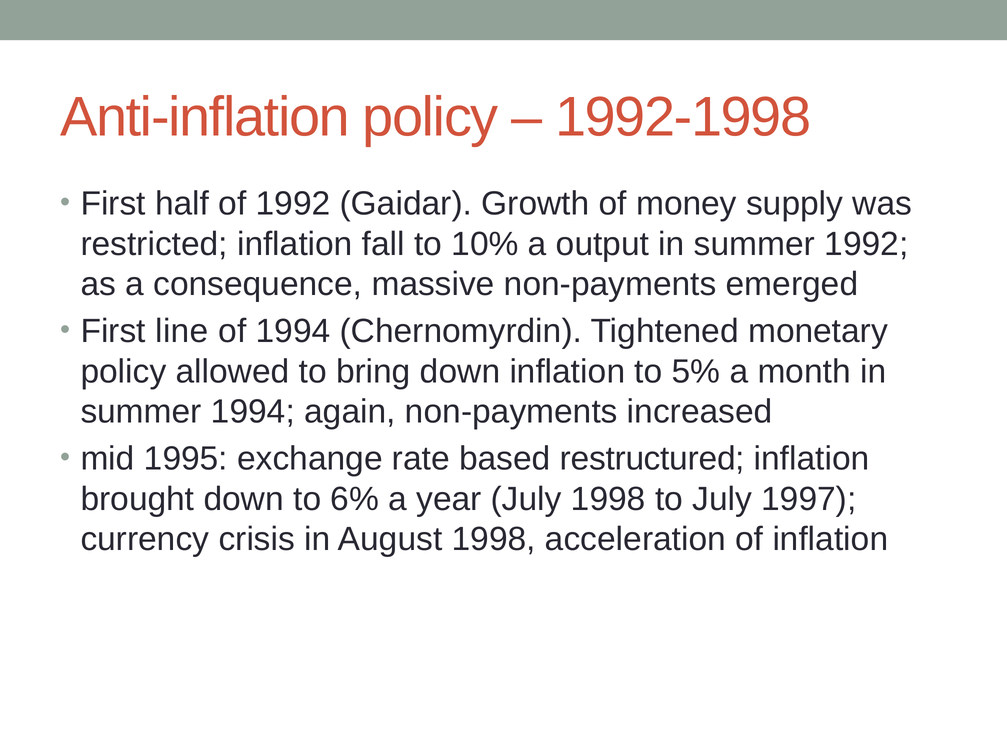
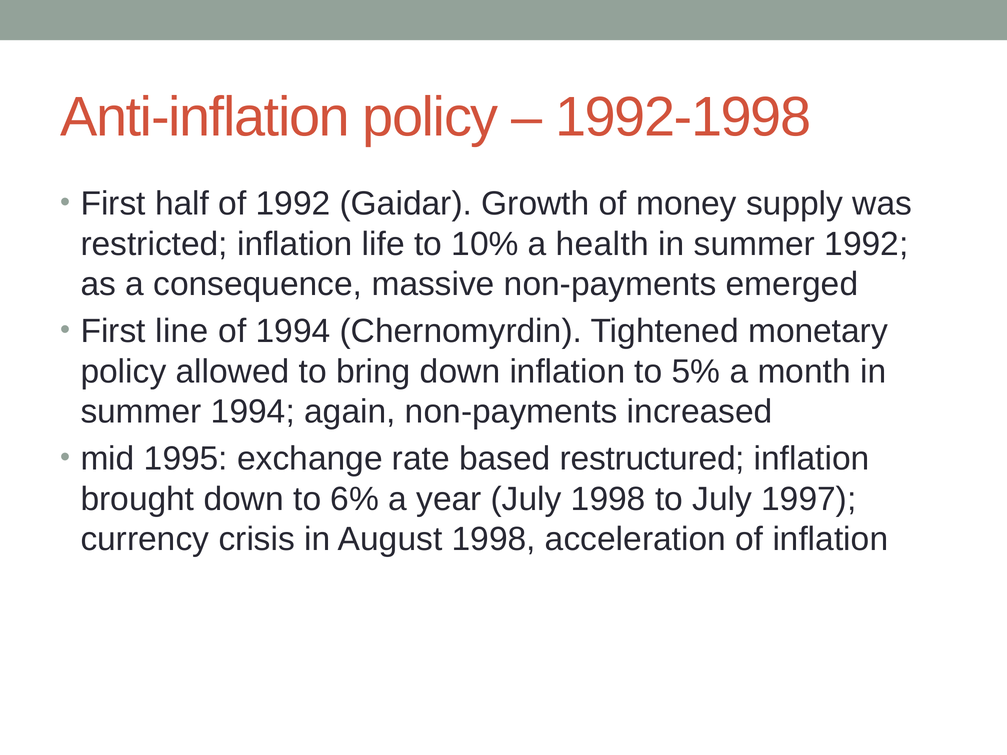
fall: fall -> life
output: output -> health
